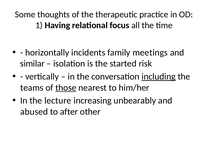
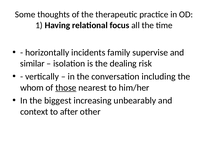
meetings: meetings -> supervise
started: started -> dealing
including underline: present -> none
teams: teams -> whom
lecture: lecture -> biggest
abused: abused -> context
